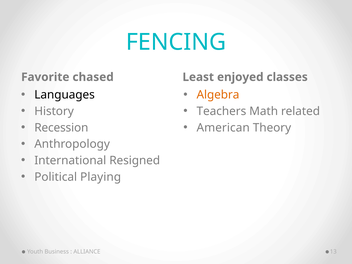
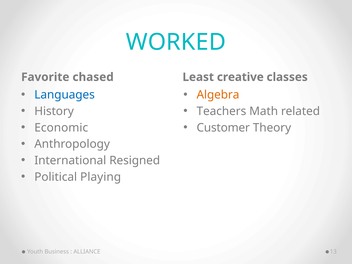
FENCING: FENCING -> WORKED
enjoyed: enjoyed -> creative
Languages colour: black -> blue
Recession: Recession -> Economic
American: American -> Customer
